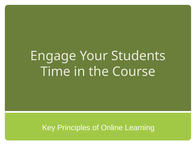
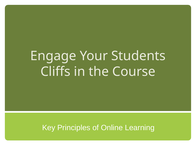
Time: Time -> Cliffs
